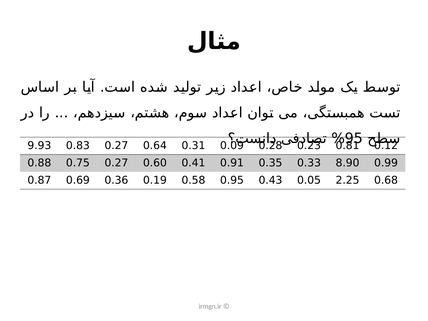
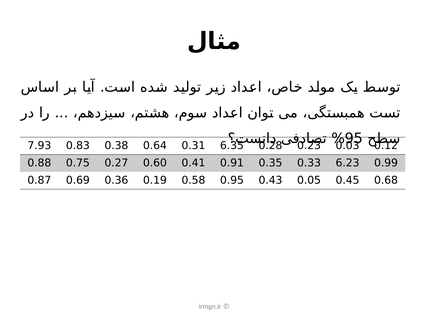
9.93: 9.93 -> 7.93
0.83 0.27: 0.27 -> 0.38
0.09: 0.09 -> 6.35
0.81: 0.81 -> 0.03
8.90: 8.90 -> 6.23
2.25: 2.25 -> 0.45
